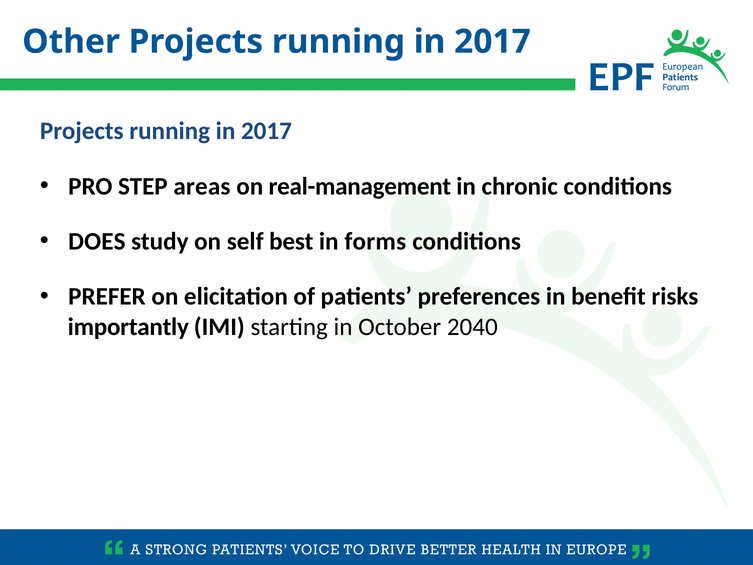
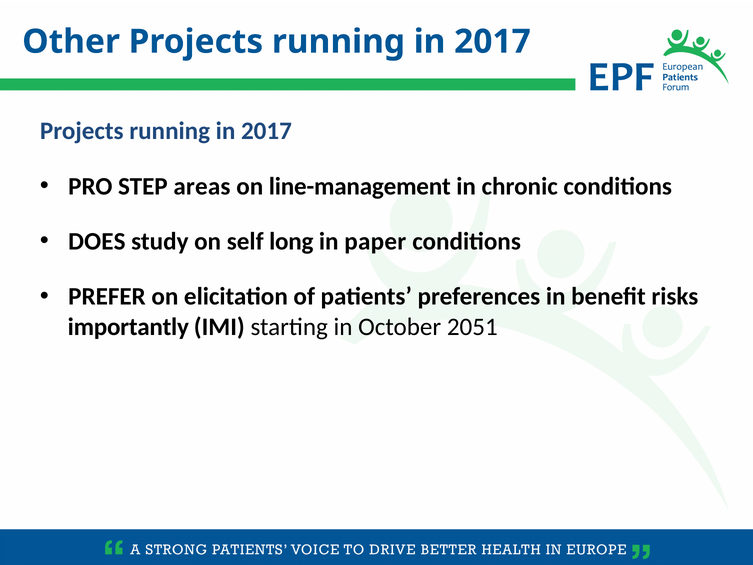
real-management: real-management -> line-management
best: best -> long
forms: forms -> paper
2040: 2040 -> 2051
